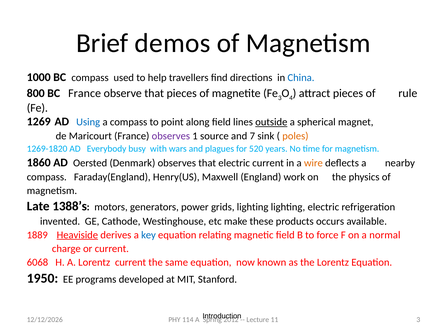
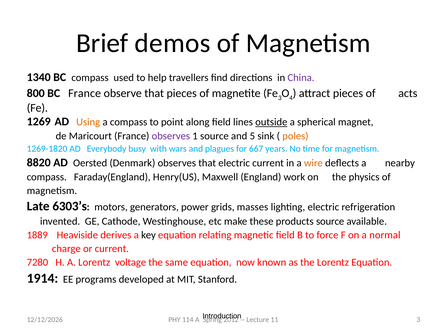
1000: 1000 -> 1340
China colour: blue -> purple
rule: rule -> acts
Using colour: blue -> orange
7: 7 -> 5
520: 520 -> 667
1860: 1860 -> 8820
1388’s: 1388’s -> 6303’s
grids lighting: lighting -> masses
products occurs: occurs -> source
Heaviside underline: present -> none
key colour: blue -> black
6068: 6068 -> 7280
Lorentz current: current -> voltage
1950: 1950 -> 1914
